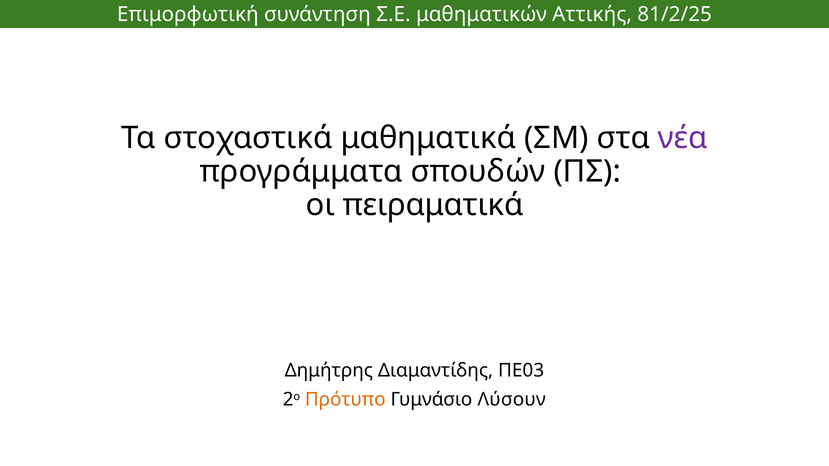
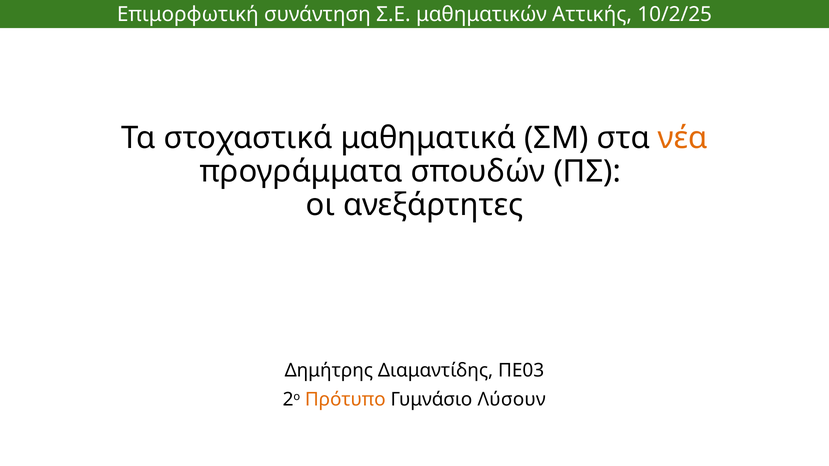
81/2/25: 81/2/25 -> 10/2/25
νέα colour: purple -> orange
πειραματικά: πειραματικά -> ανεξάρτητες
